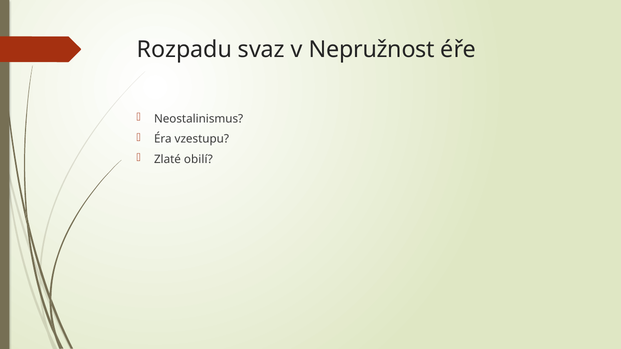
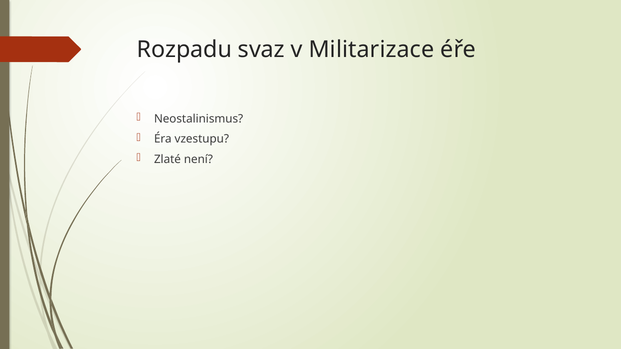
Nepružnost: Nepružnost -> Militarizace
obilí: obilí -> není
